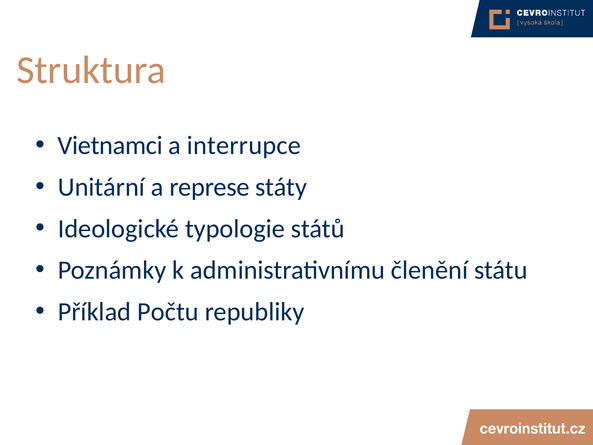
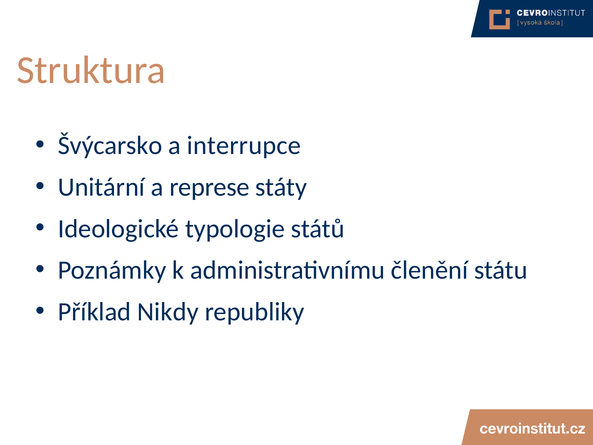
Vietnamci: Vietnamci -> Švýcarsko
Počtu: Počtu -> Nikdy
